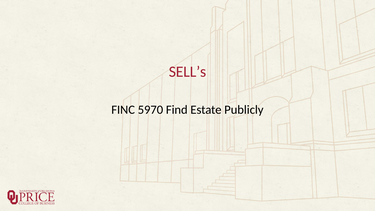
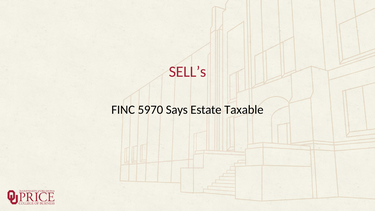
Find: Find -> Says
Publicly: Publicly -> Taxable
